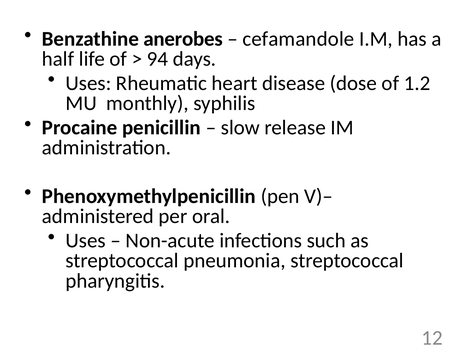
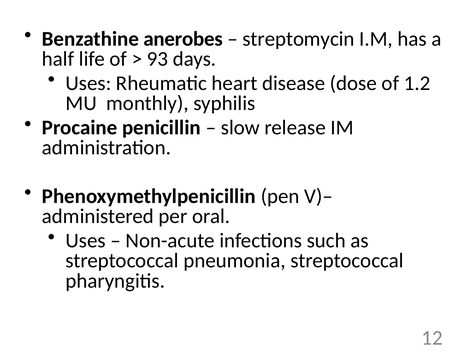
cefamandole: cefamandole -> streptomycin
94: 94 -> 93
